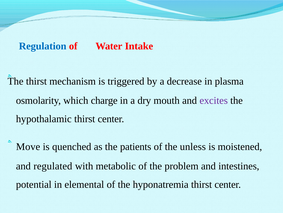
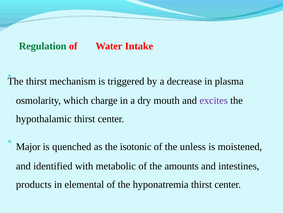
Regulation colour: blue -> green
Move: Move -> Major
patients: patients -> isotonic
regulated: regulated -> identified
problem: problem -> amounts
potential: potential -> products
